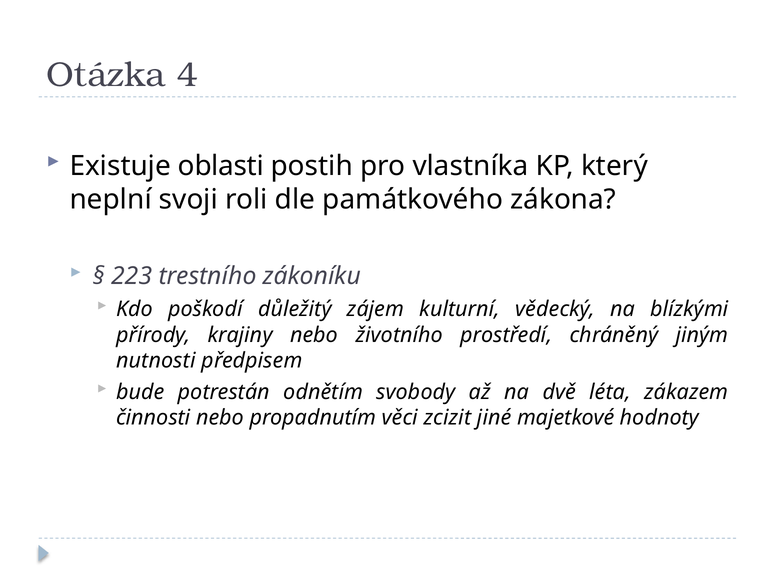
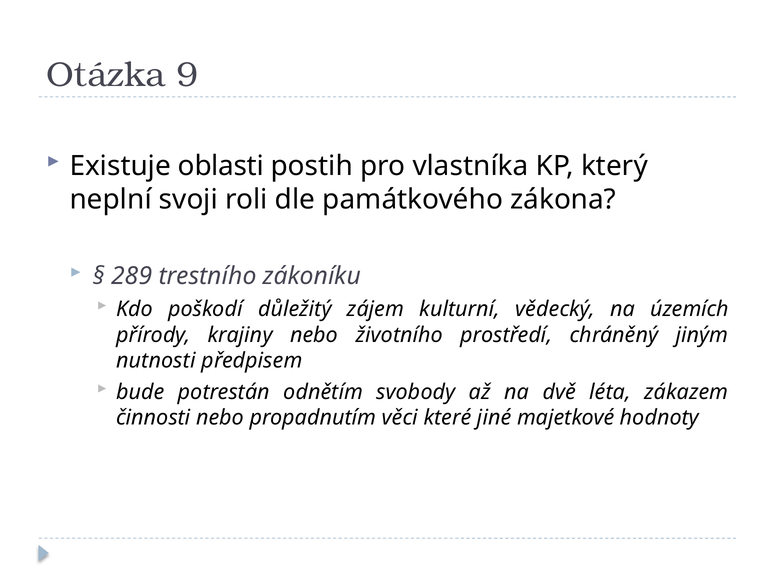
4: 4 -> 9
223: 223 -> 289
blízkými: blízkými -> územích
zcizit: zcizit -> které
